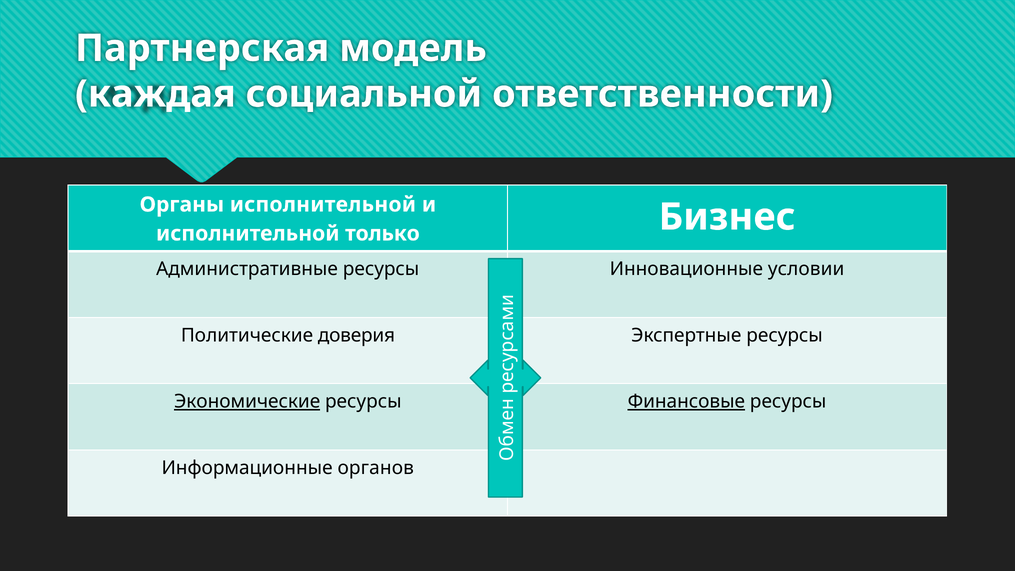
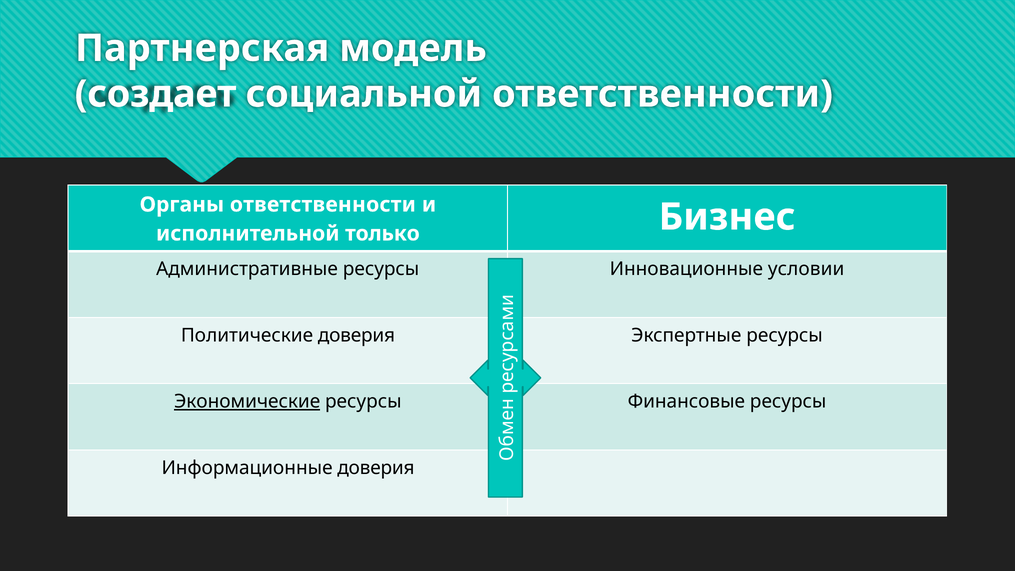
каждая: каждая -> создает
Органы исполнительной: исполнительной -> ответственности
Финансовые underline: present -> none
Информационные органов: органов -> доверия
